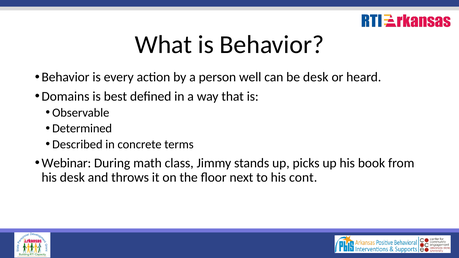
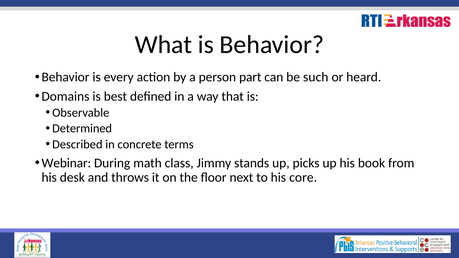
well: well -> part
be desk: desk -> such
cont: cont -> core
